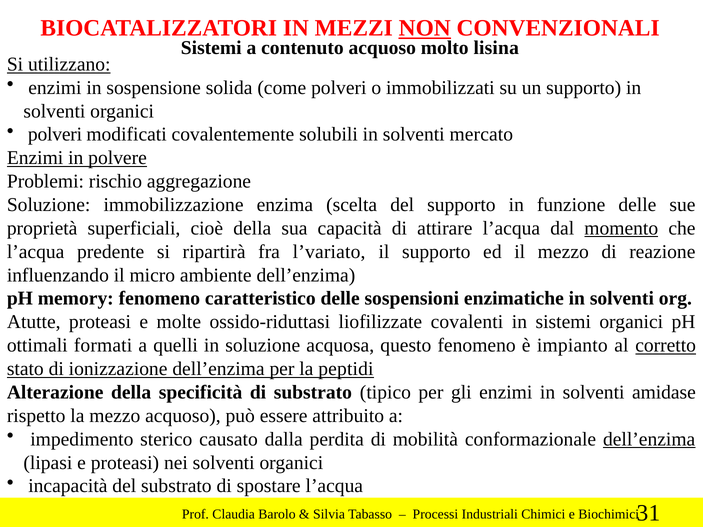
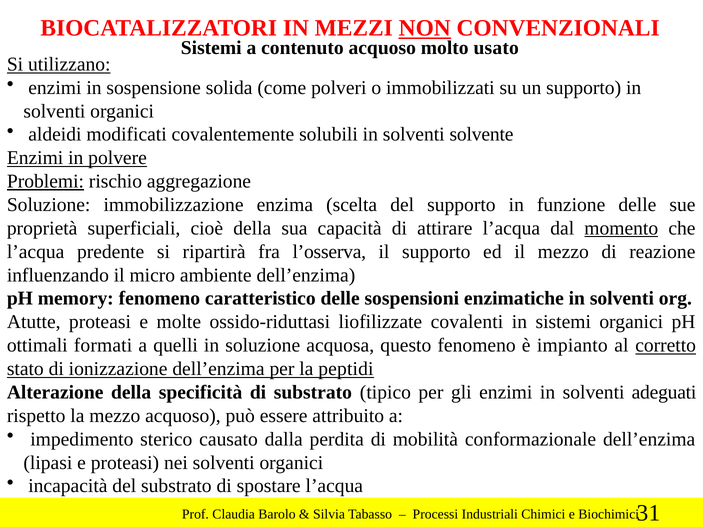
lisina: lisina -> usato
polveri at (55, 135): polveri -> aldeidi
mercato: mercato -> solvente
Problemi underline: none -> present
l’variato: l’variato -> l’osserva
amidase: amidase -> adeguati
dell’enzima at (649, 439) underline: present -> none
